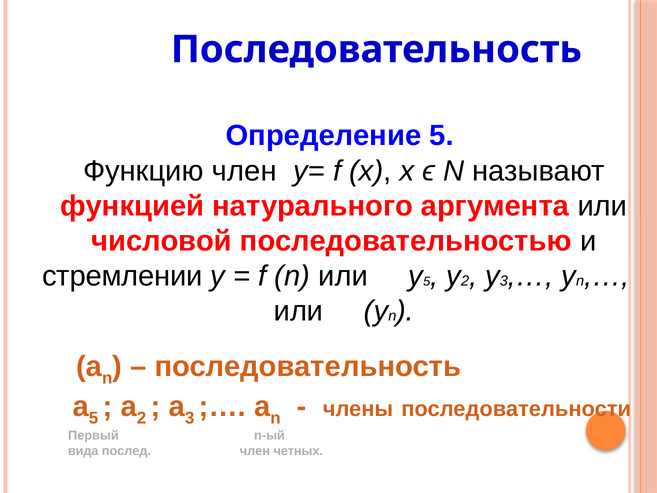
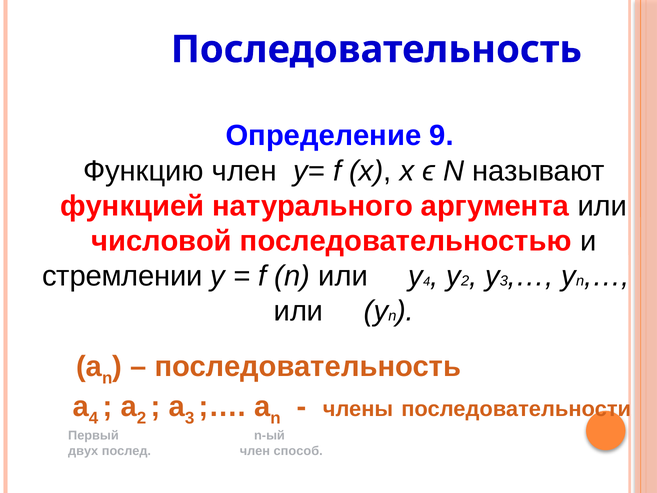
Определение 5: 5 -> 9
у 5: 5 -> 4
5 at (93, 418): 5 -> 4
вида: вида -> двух
четных: четных -> способ
